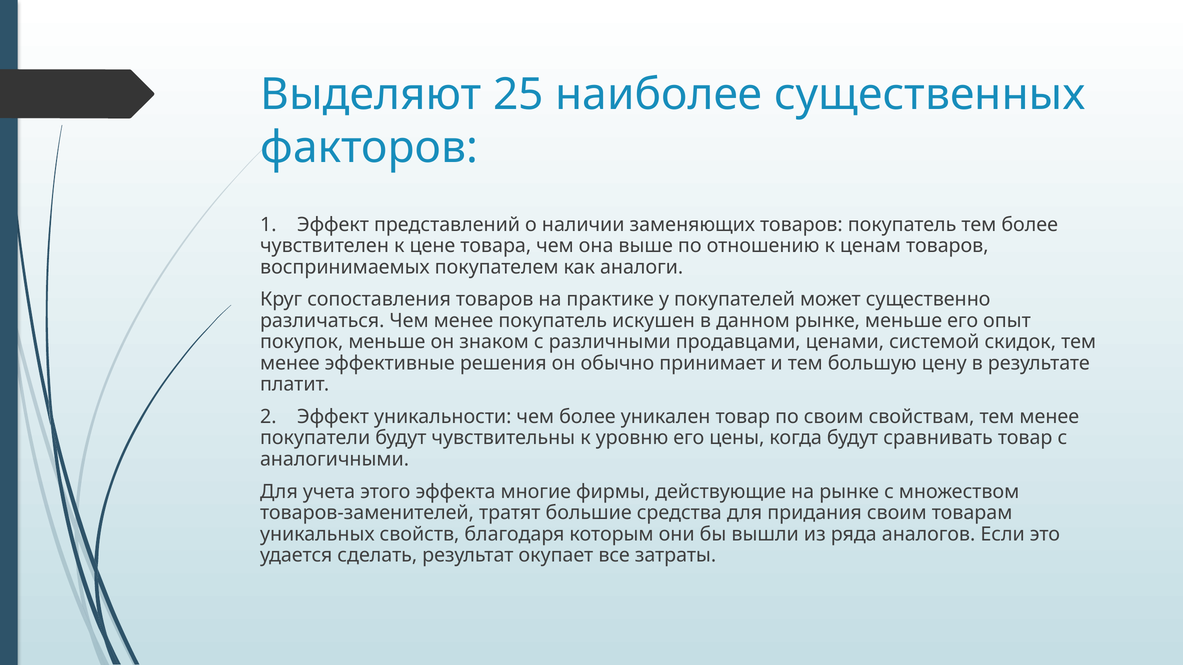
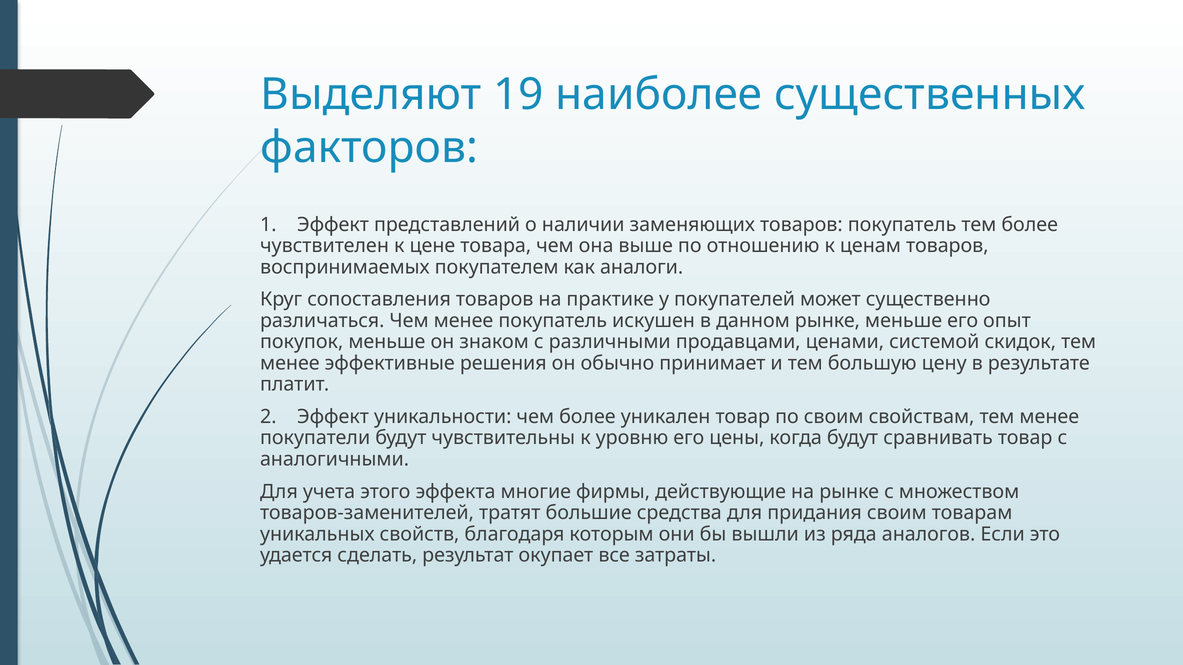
25: 25 -> 19
